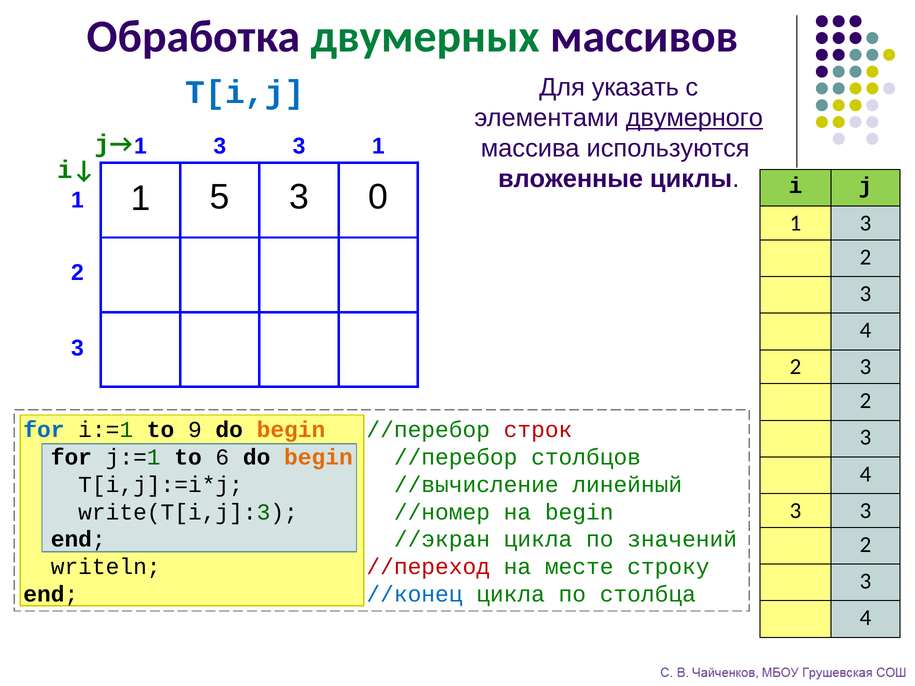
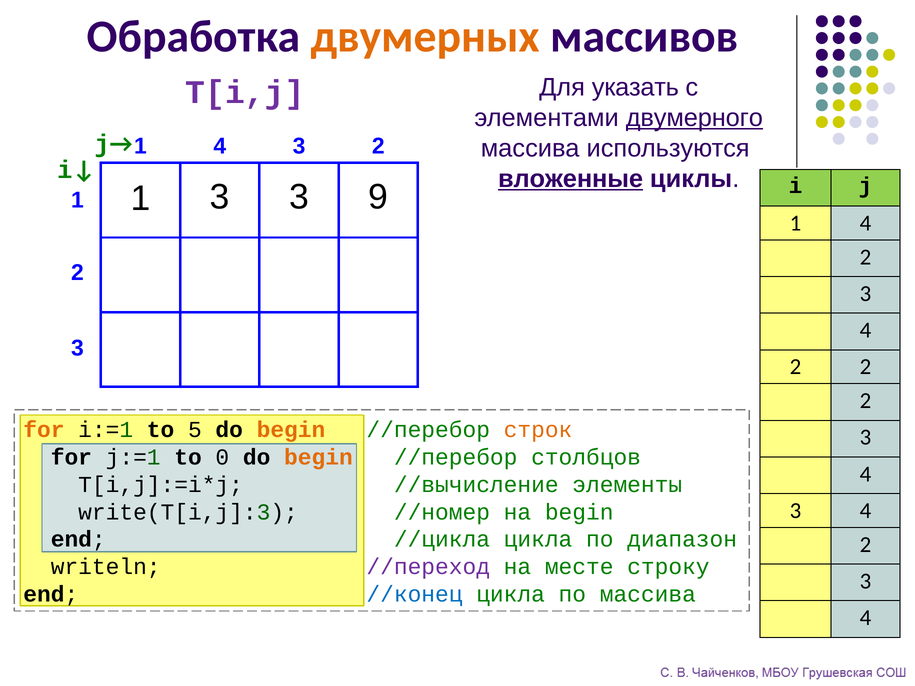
двумерных colour: green -> orange
T[i,j colour: blue -> purple
3 at (220, 146): 3 -> 4
3 1: 1 -> 2
вложенные underline: none -> present
1 5: 5 -> 3
0: 0 -> 9
3 at (865, 223): 3 -> 4
3 at (865, 367): 3 -> 2
for at (44, 430) colour: blue -> orange
9: 9 -> 5
строк colour: red -> orange
6: 6 -> 0
линейный: линейный -> элементы
3 at (865, 511): 3 -> 4
//экран: //экран -> //цикла
значений: значений -> диапазон
//переход colour: red -> purple
по столбца: столбца -> массива
